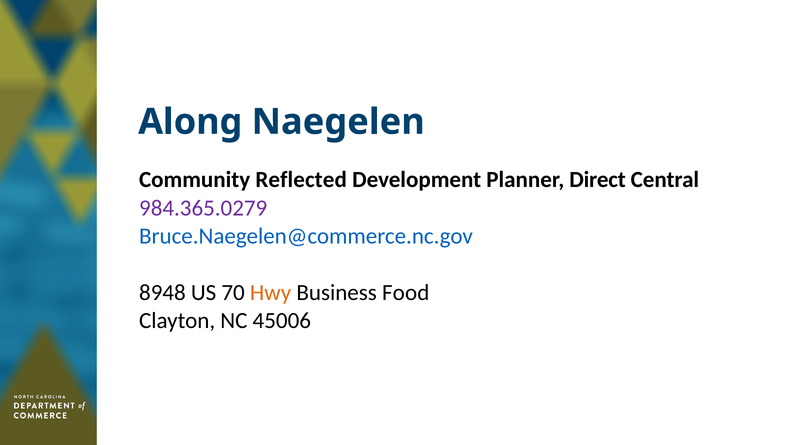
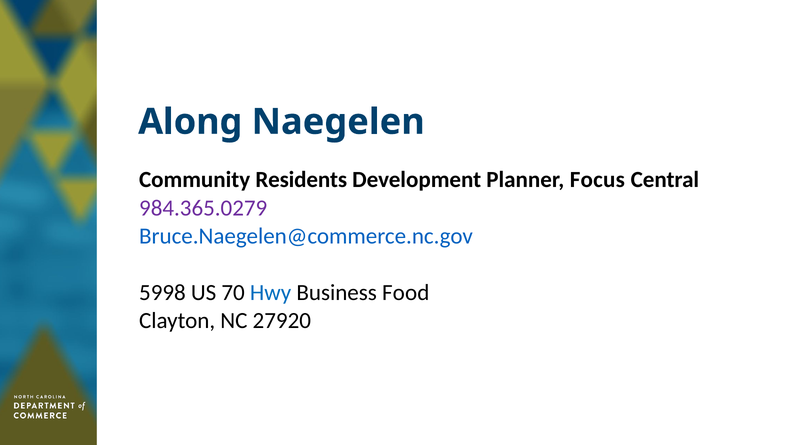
Reflected: Reflected -> Residents
Direct: Direct -> Focus
8948: 8948 -> 5998
Hwy colour: orange -> blue
45006: 45006 -> 27920
